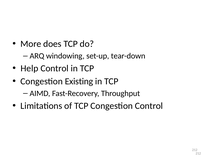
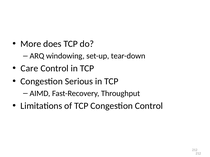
Help: Help -> Care
Existing: Existing -> Serious
